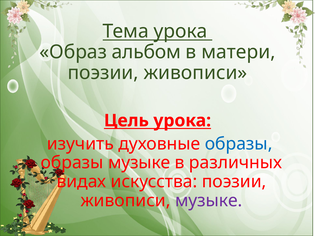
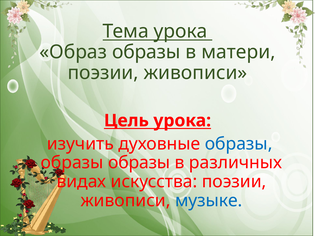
Образ альбом: альбом -> образы
музыке at (139, 163): музыке -> образы
музыке at (209, 201) colour: purple -> blue
